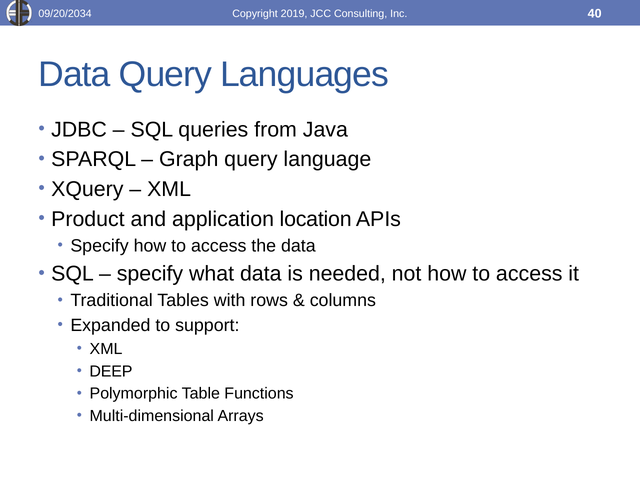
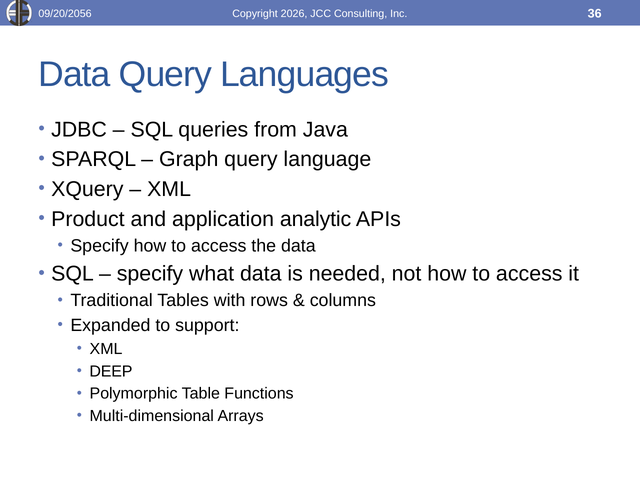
09/20/2034: 09/20/2034 -> 09/20/2056
2019: 2019 -> 2026
40: 40 -> 36
location: location -> analytic
